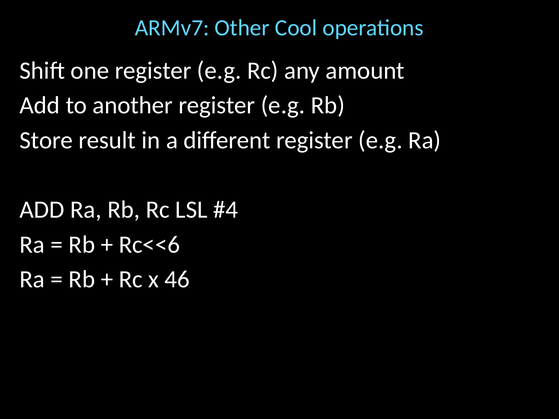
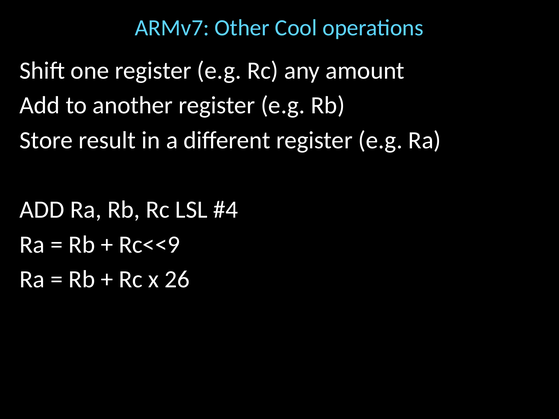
Rc<<6: Rc<<6 -> Rc<<9
46: 46 -> 26
